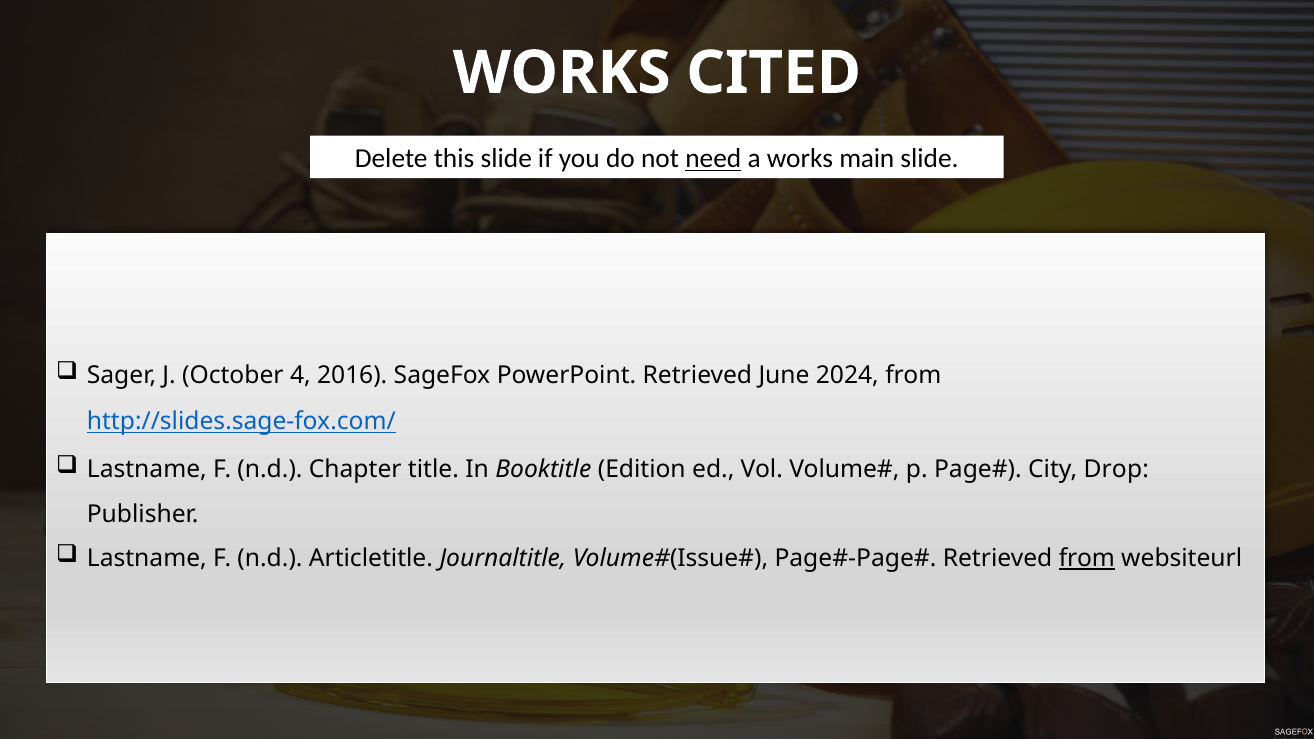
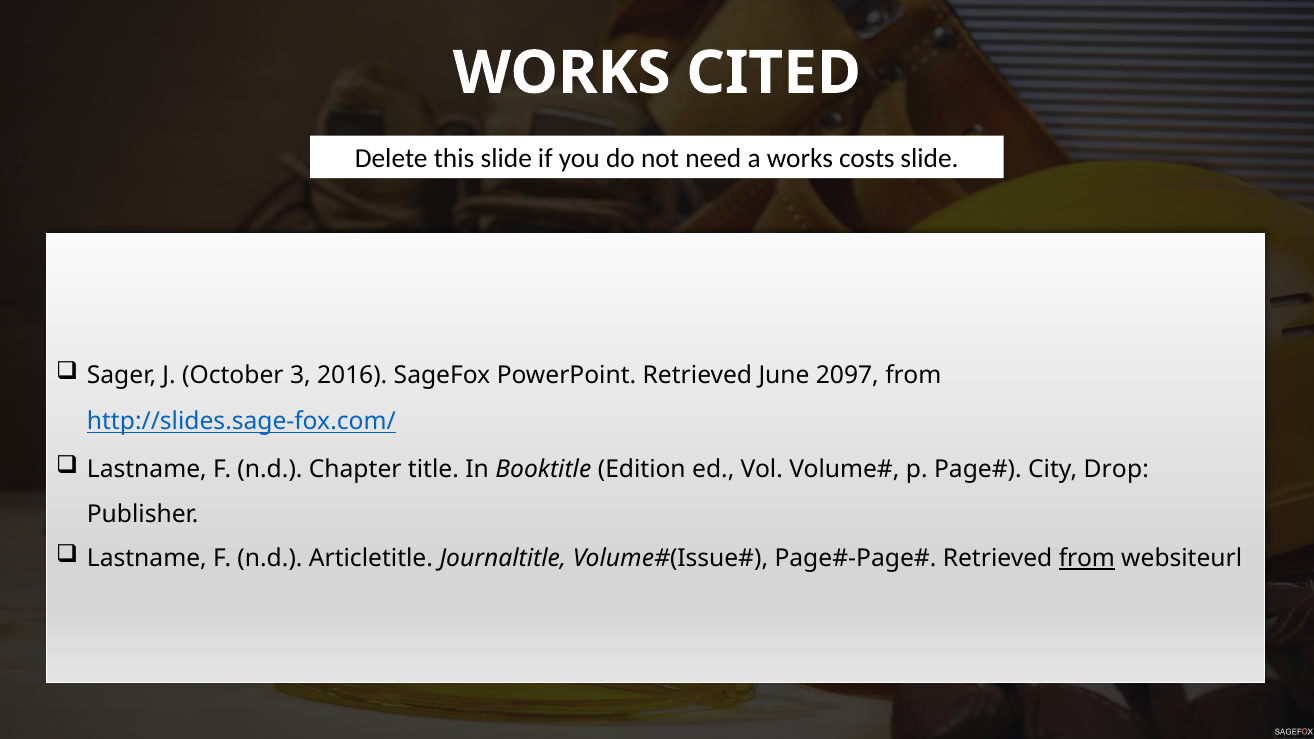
need underline: present -> none
main: main -> costs
4: 4 -> 3
2024: 2024 -> 2097
